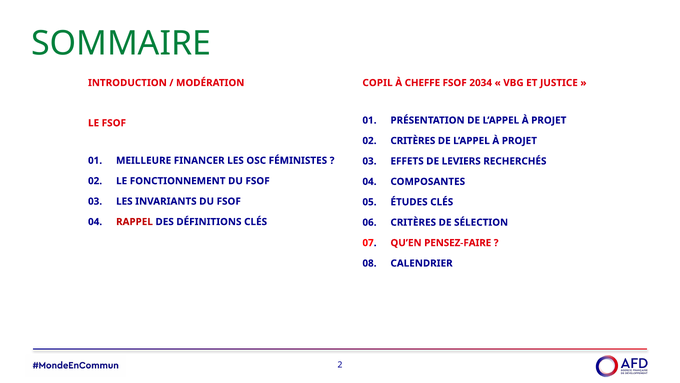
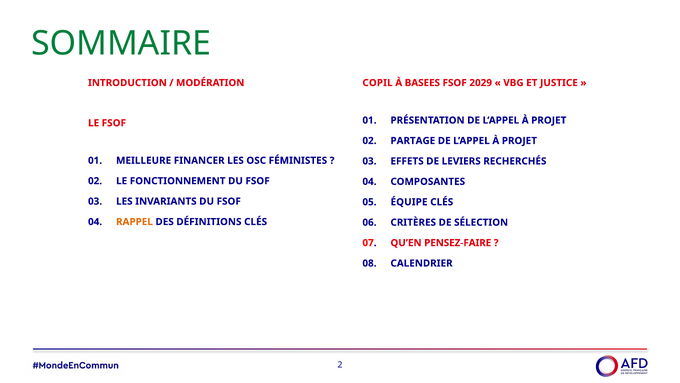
CHEFFE: CHEFFE -> BASEES
2034: 2034 -> 2029
CRITÈRES at (413, 141): CRITÈRES -> PARTAGE
ÉTUDES: ÉTUDES -> ÉQUIPE
RAPPEL colour: red -> orange
